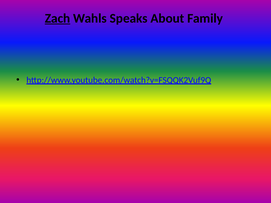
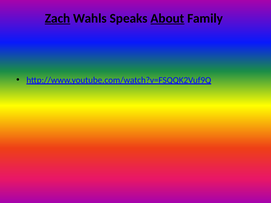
About underline: none -> present
